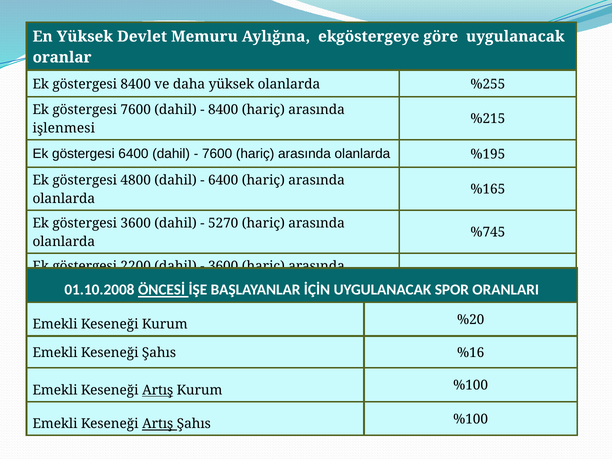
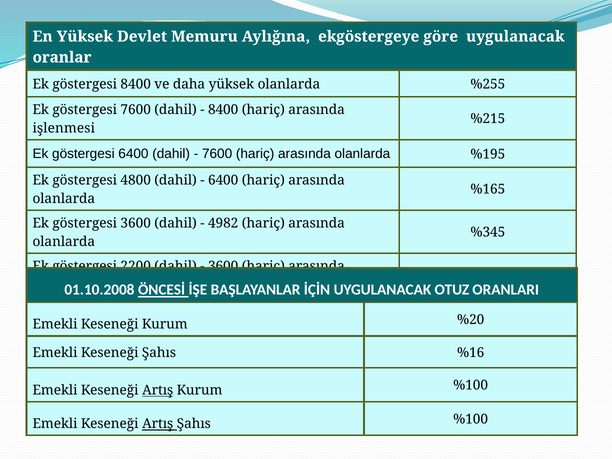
5270: 5270 -> 4982
%745: %745 -> %345
SPOR: SPOR -> OTUZ
